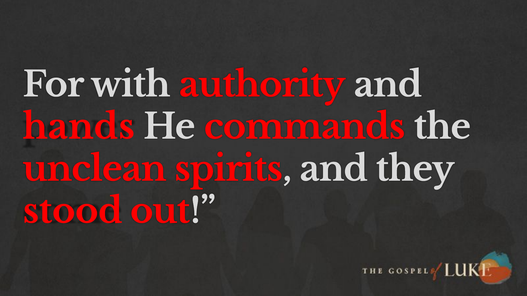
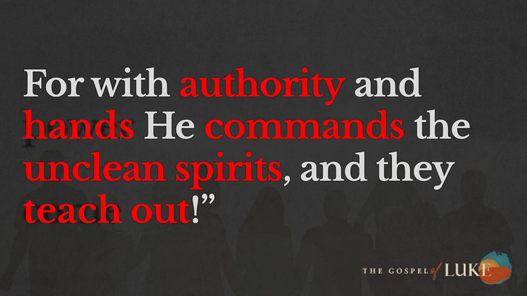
stood: stood -> teach
